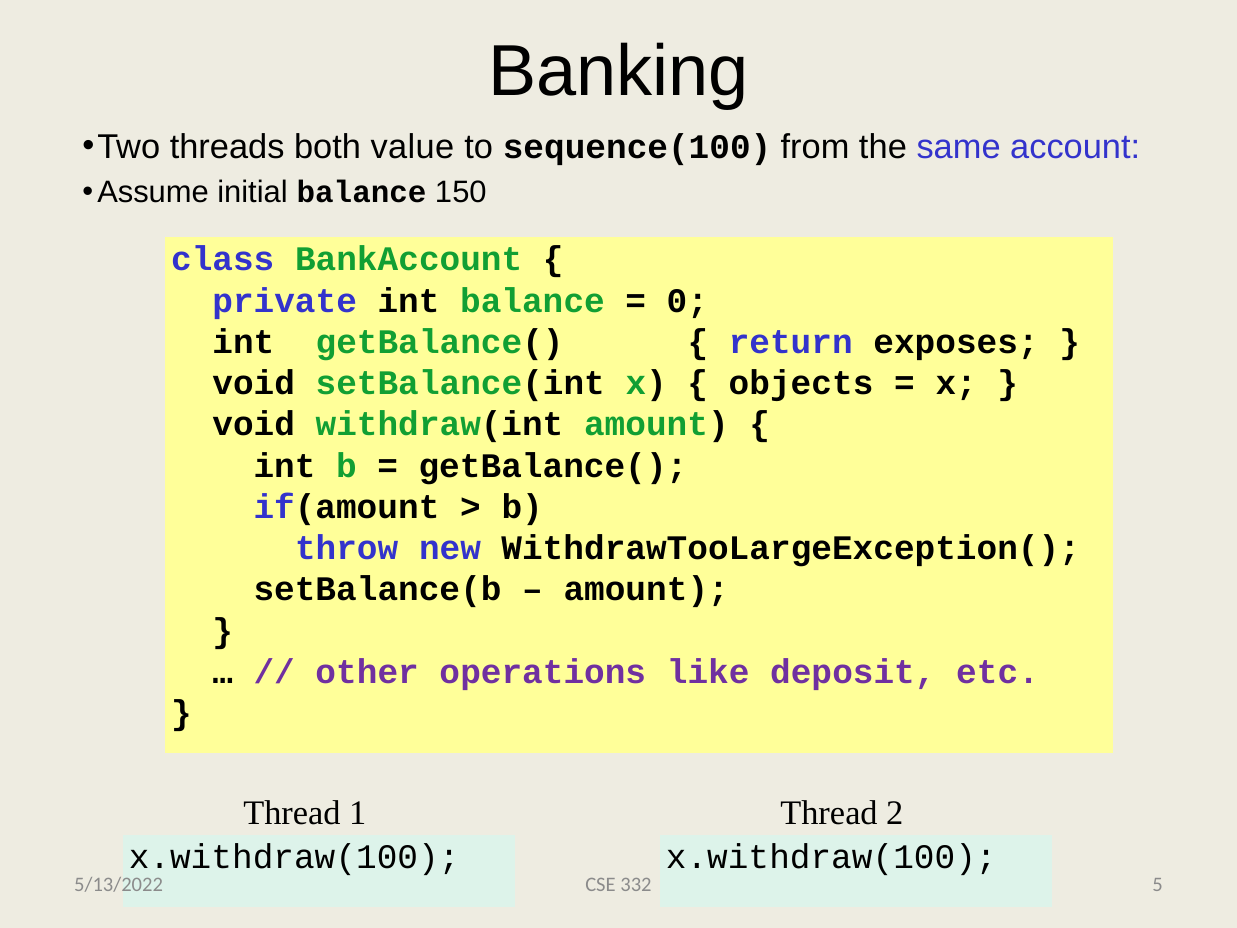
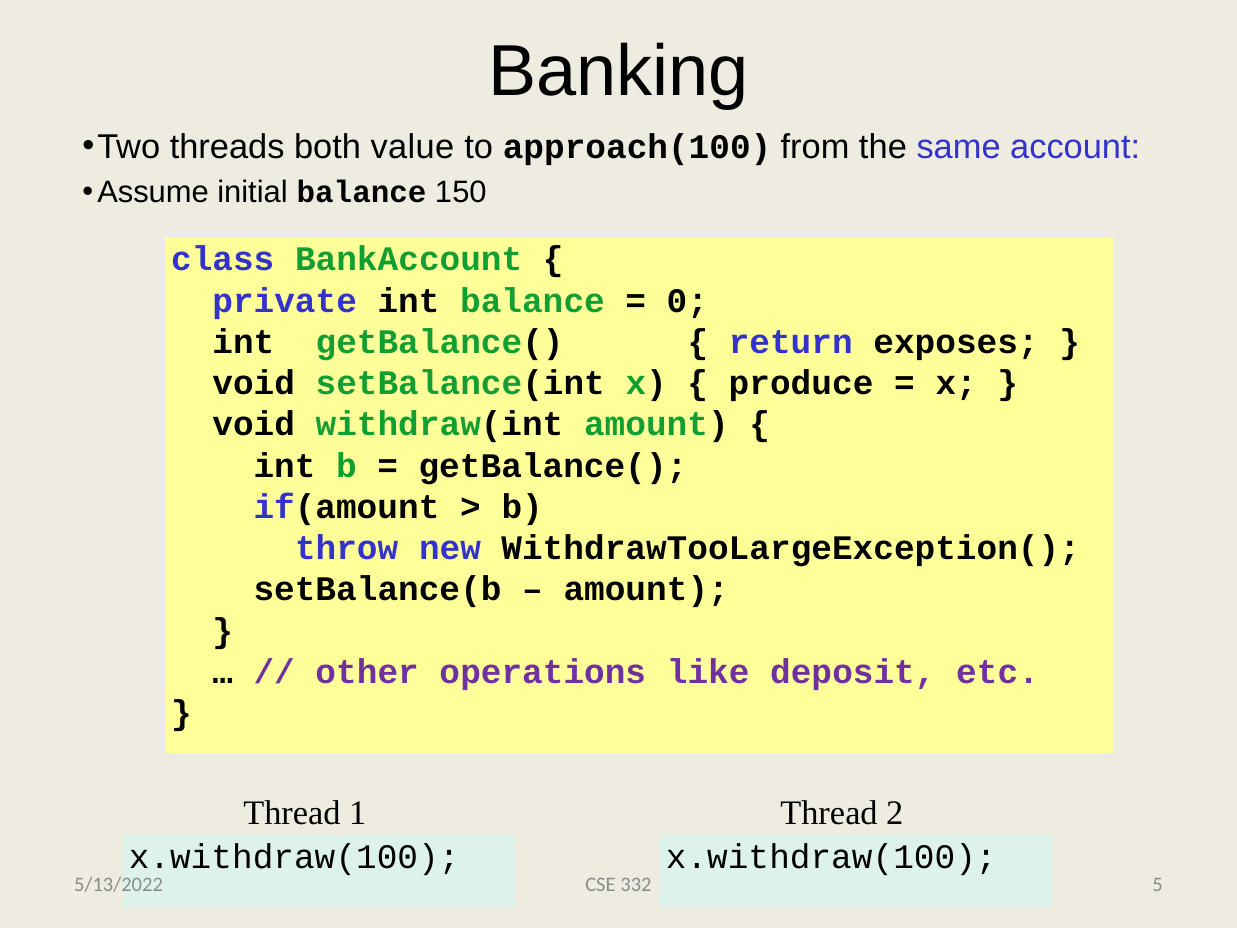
sequence(100: sequence(100 -> approach(100
objects: objects -> produce
